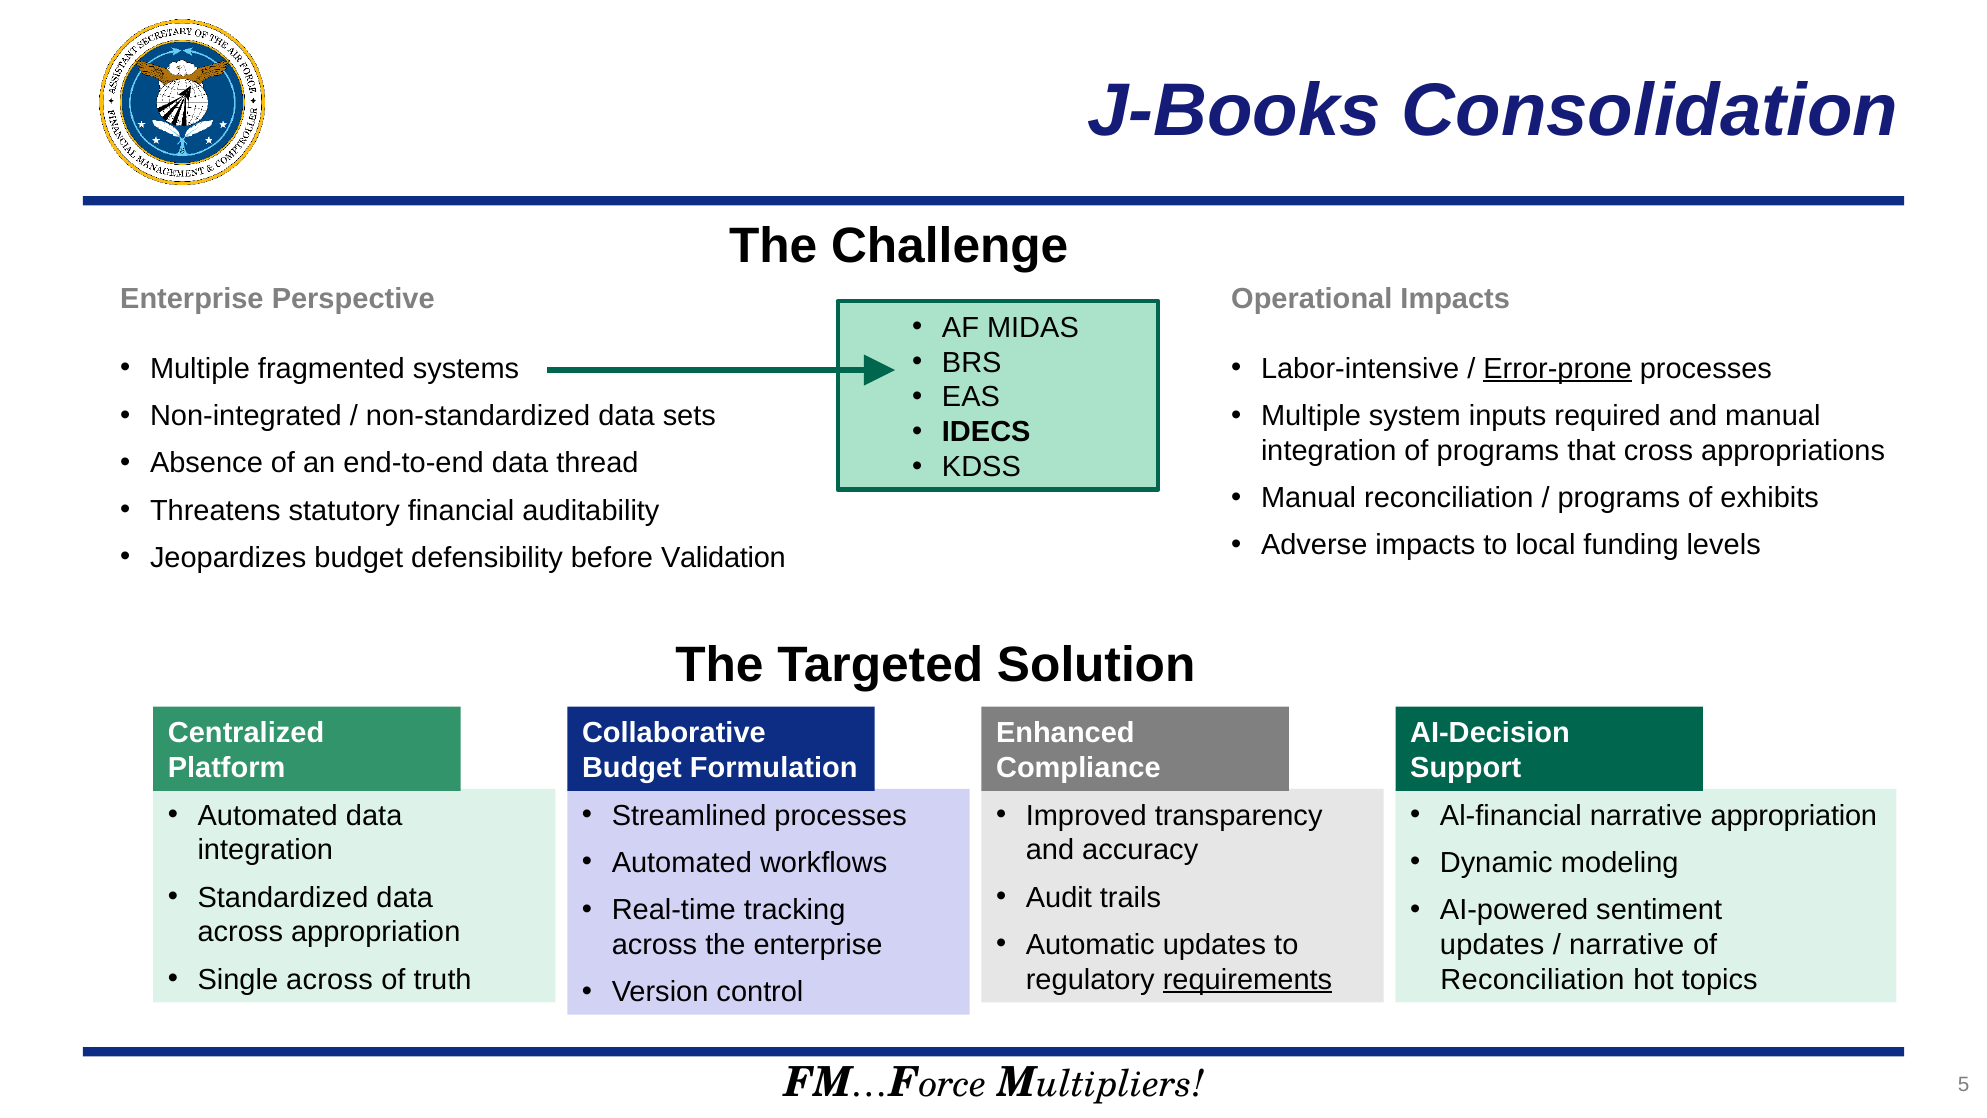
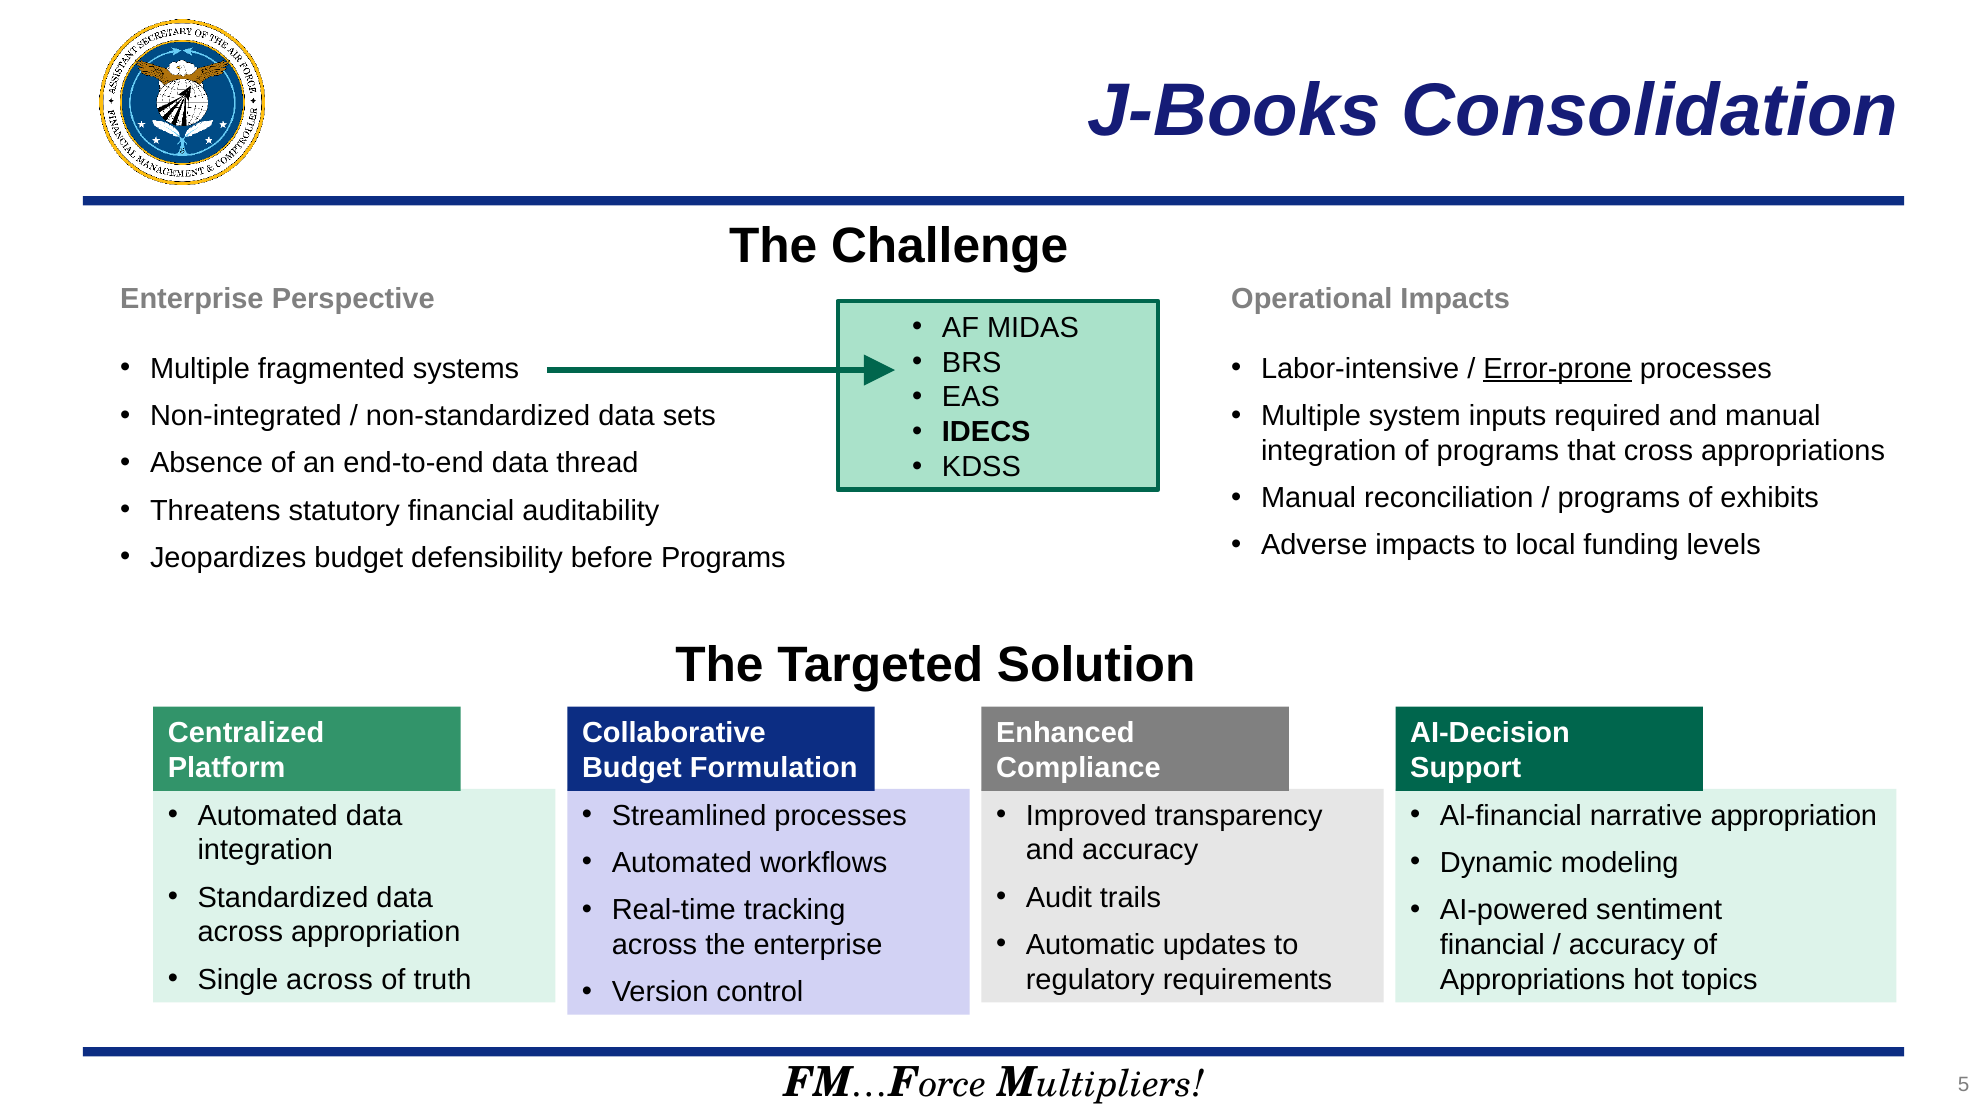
before Validation: Validation -> Programs
updates at (1492, 945): updates -> financial
narrative at (1627, 945): narrative -> accuracy
requirements underline: present -> none
Reconciliation at (1532, 979): Reconciliation -> Appropriations
